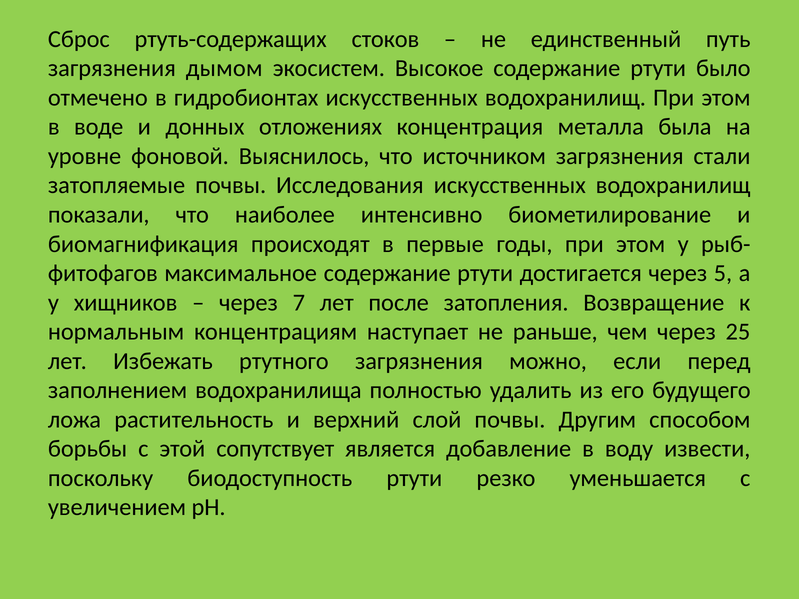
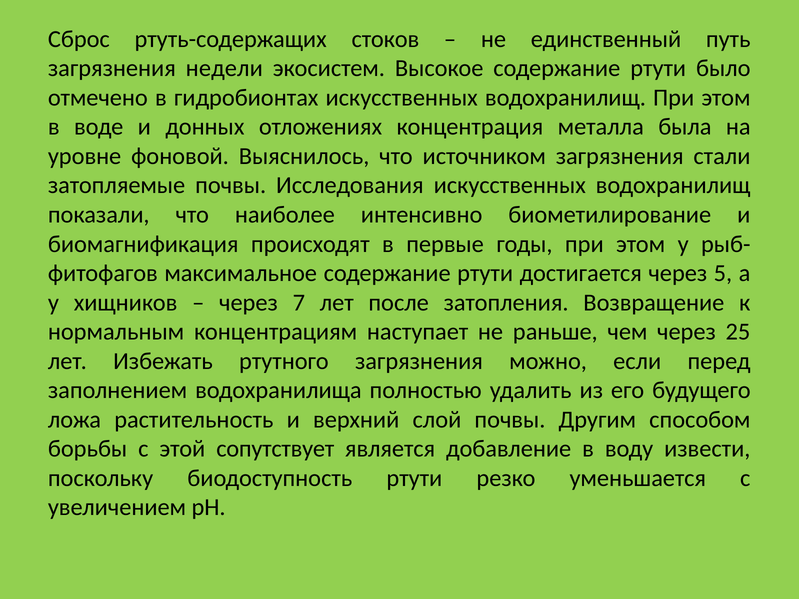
дымом: дымом -> недели
